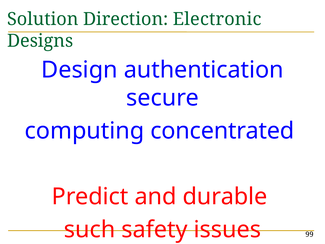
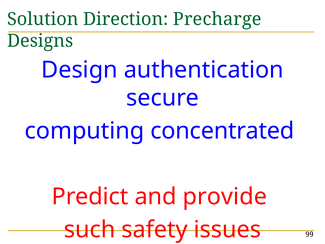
Electronic: Electronic -> Precharge
durable: durable -> provide
